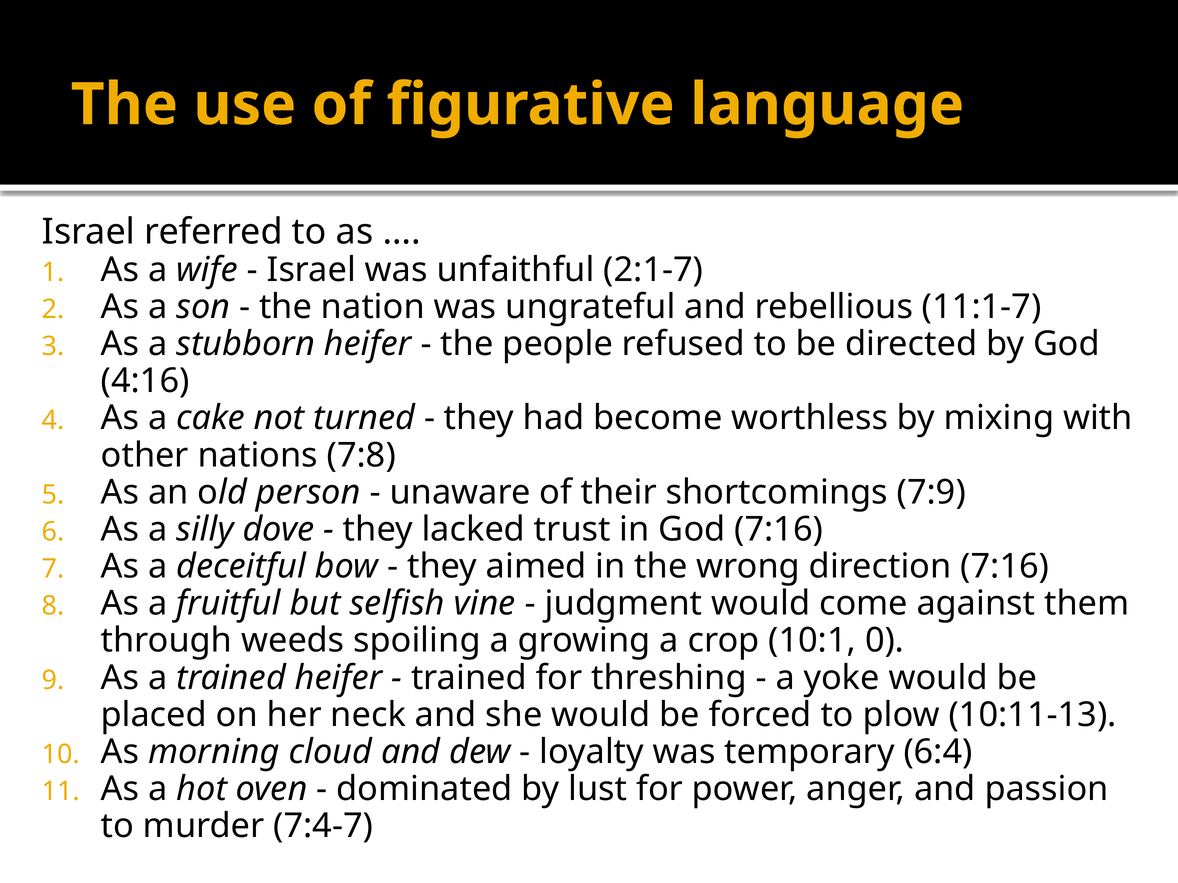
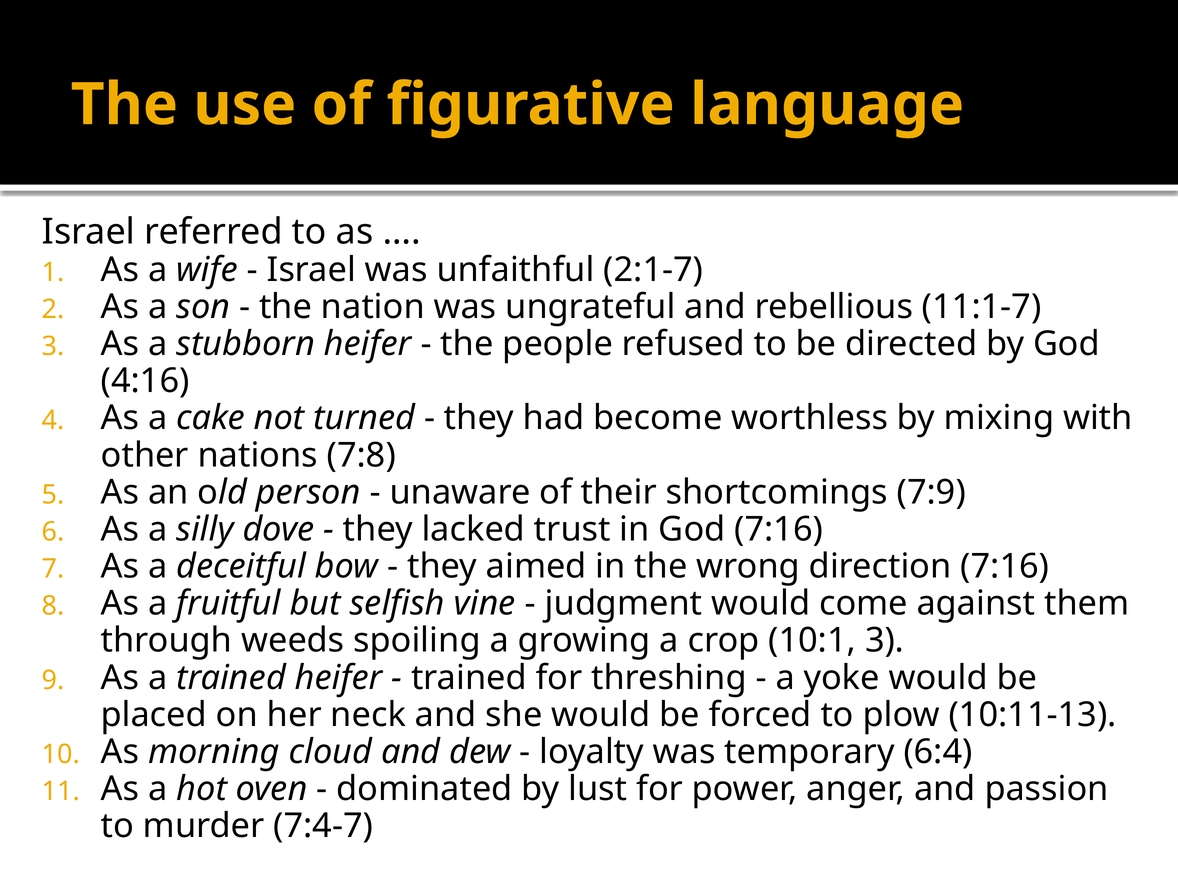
10:1 0: 0 -> 3
